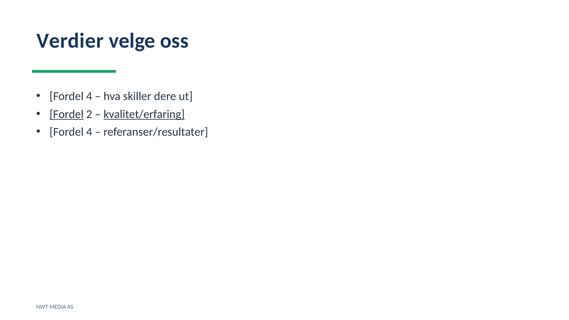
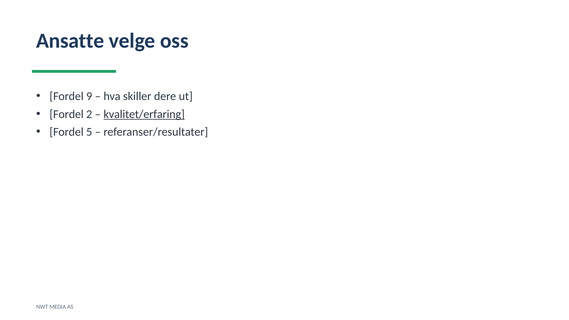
Verdier: Verdier -> Ansatte
4 at (89, 96): 4 -> 9
Fordel at (67, 114) underline: present -> none
4 at (89, 132): 4 -> 5
